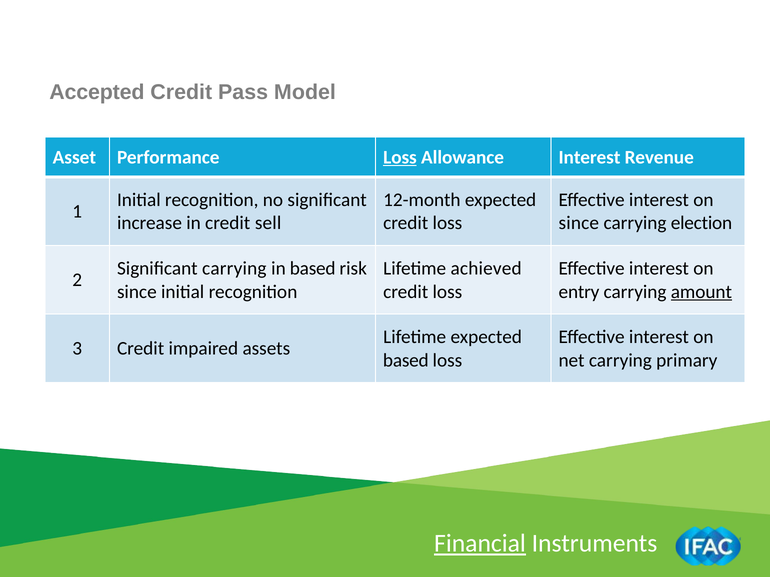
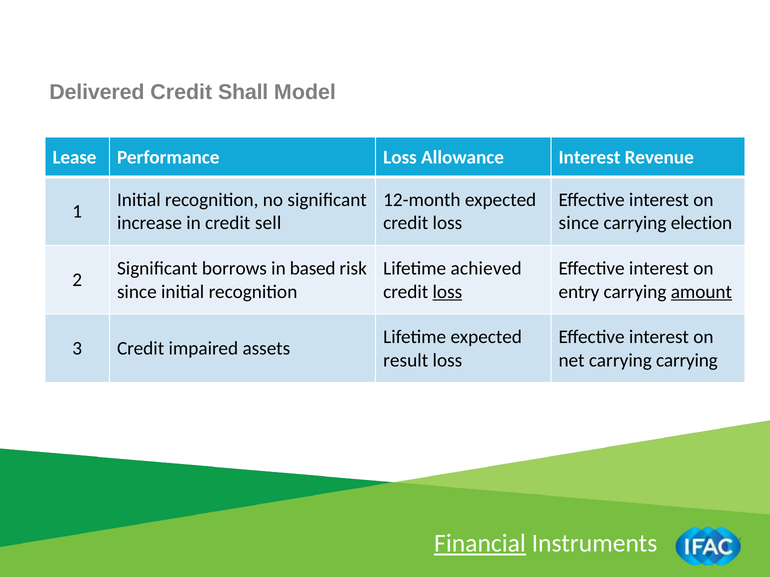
Accepted: Accepted -> Delivered
Pass: Pass -> Shall
Asset: Asset -> Lease
Loss at (400, 157) underline: present -> none
Significant carrying: carrying -> borrows
loss at (447, 292) underline: none -> present
based at (406, 360): based -> result
carrying primary: primary -> carrying
